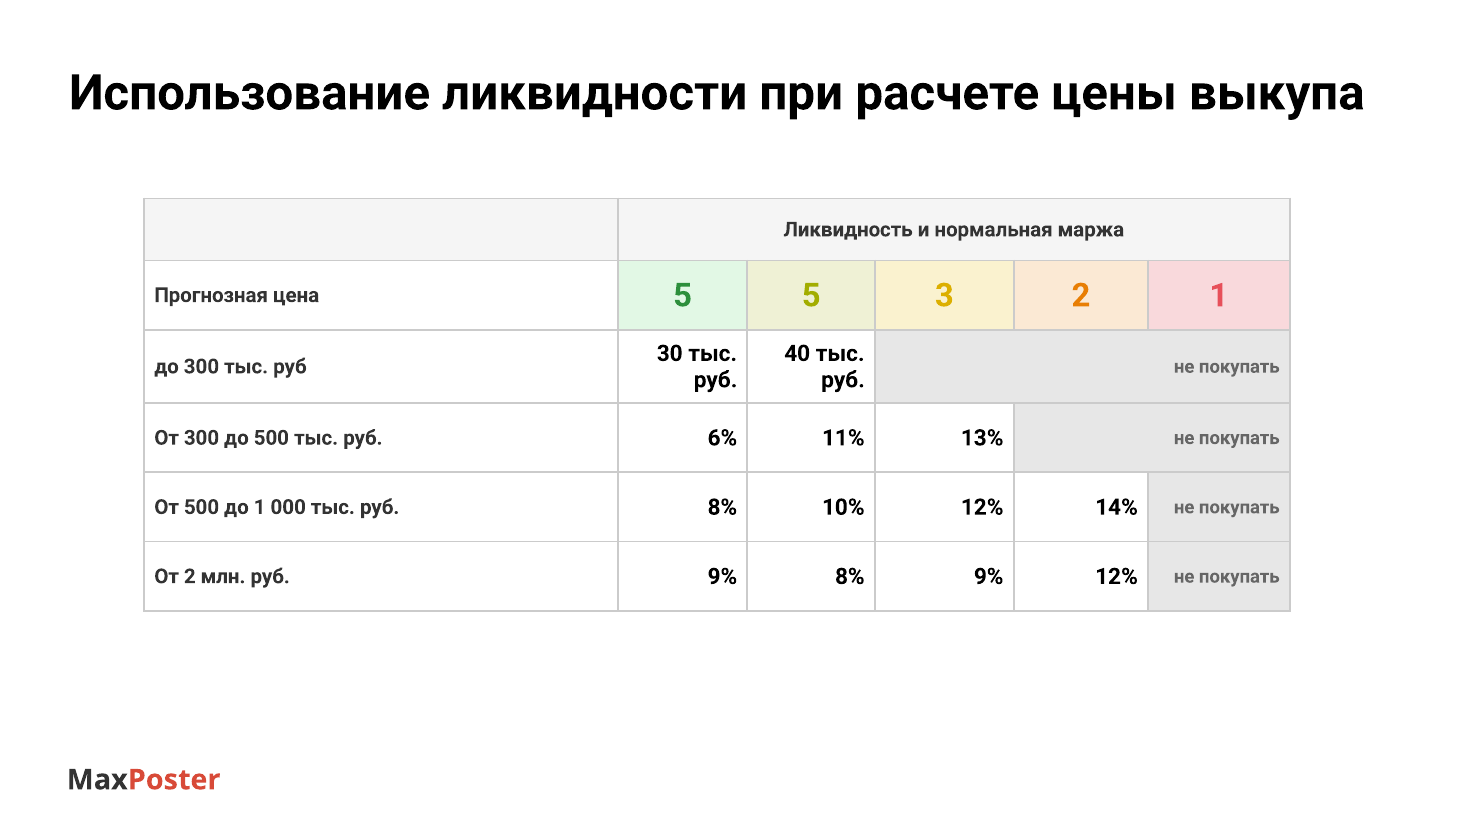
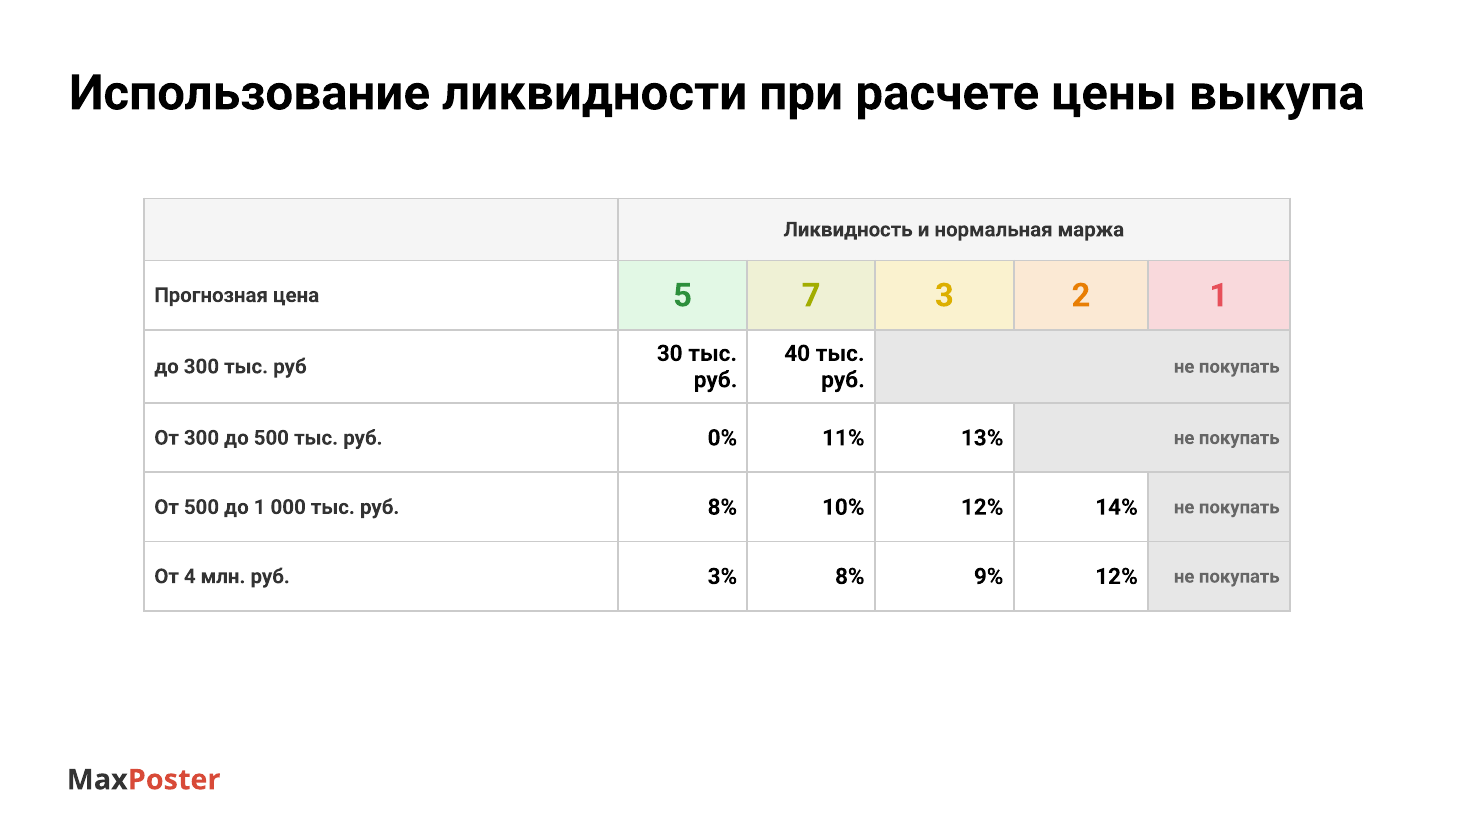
5 5: 5 -> 7
6%: 6% -> 0%
От 2: 2 -> 4
руб 9%: 9% -> 3%
